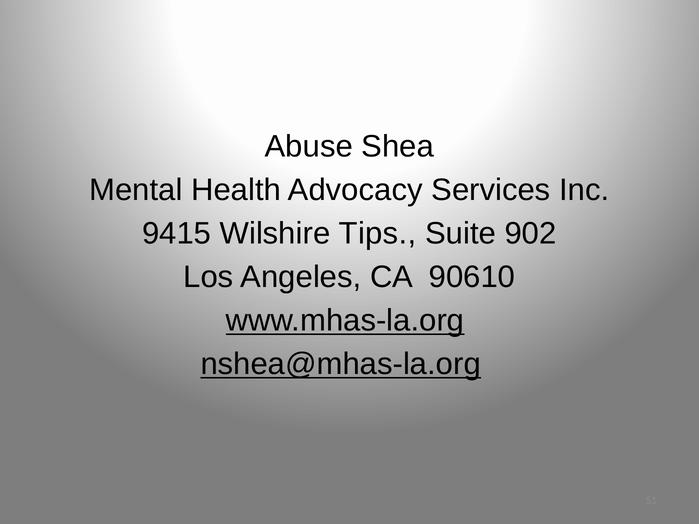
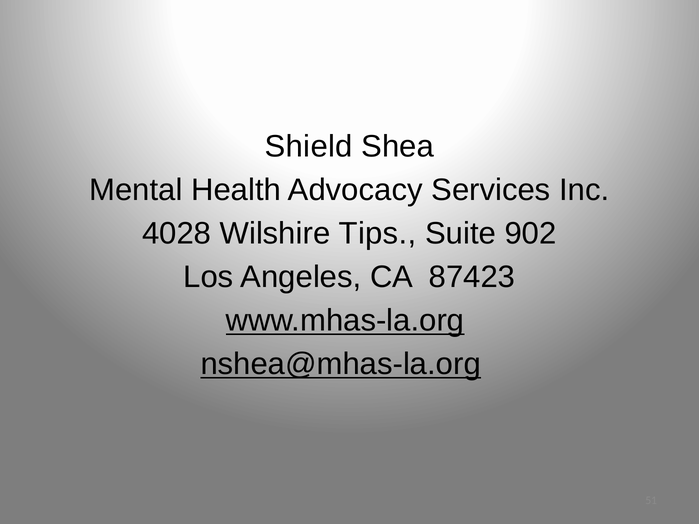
Abuse: Abuse -> Shield
9415: 9415 -> 4028
90610: 90610 -> 87423
